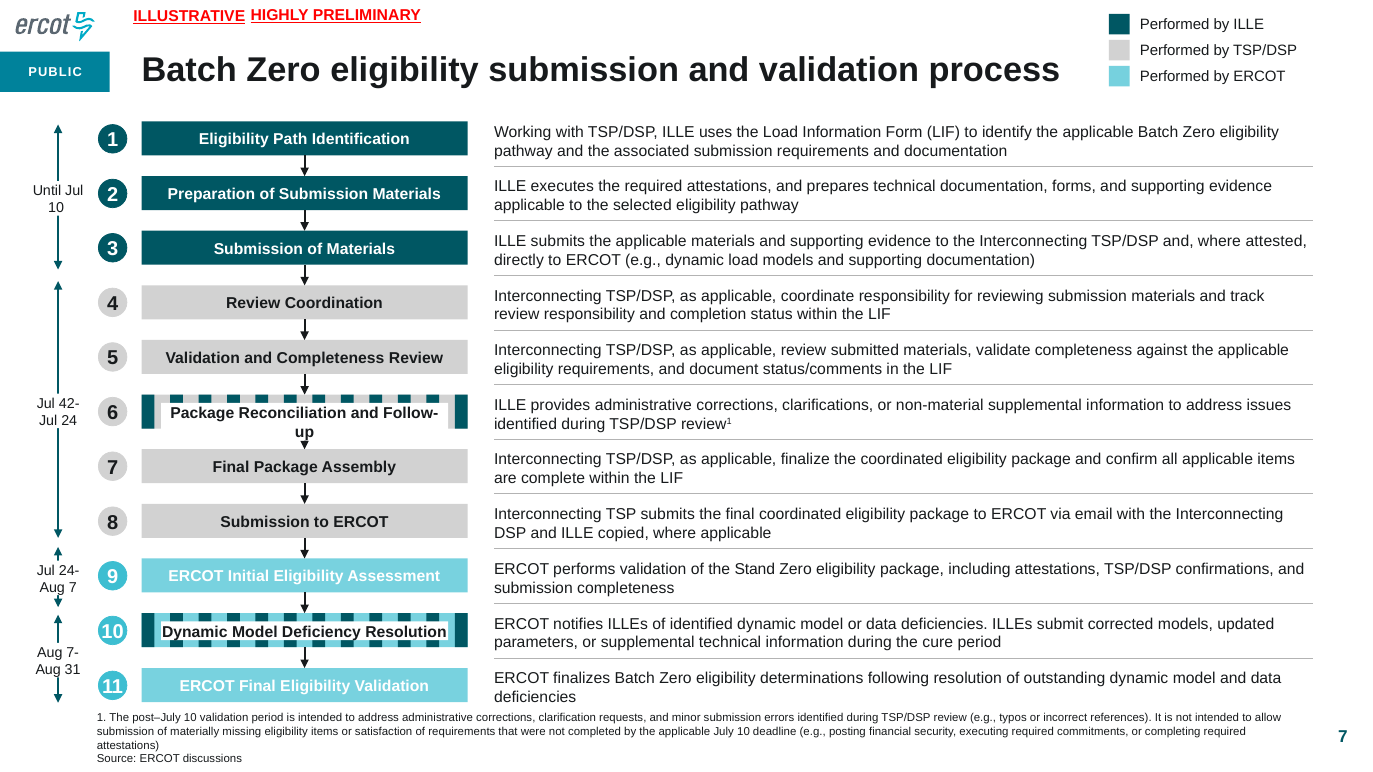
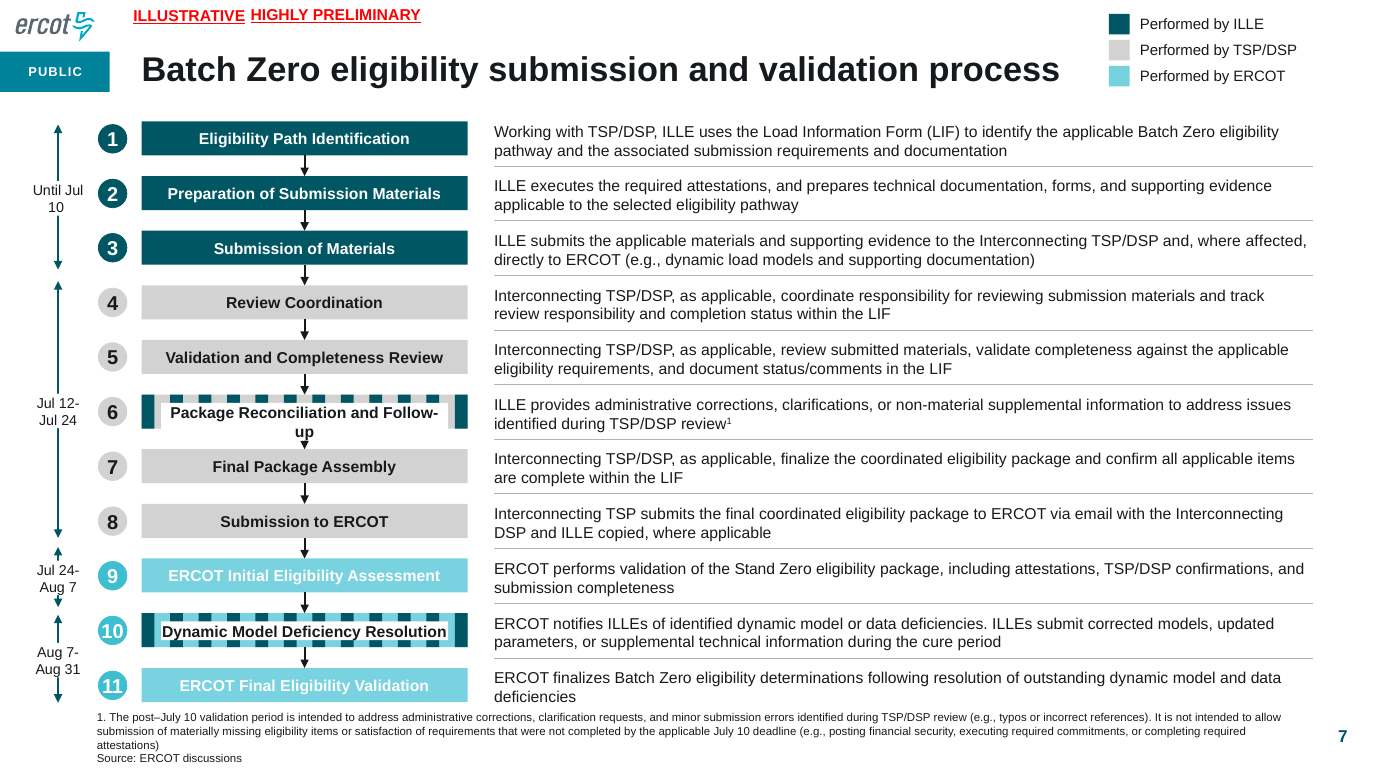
attested: attested -> affected
42-: 42- -> 12-
